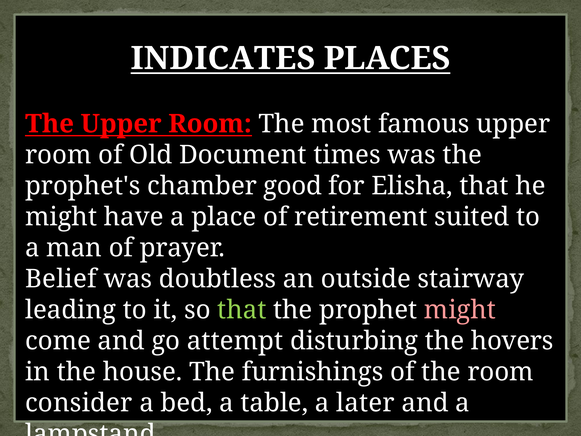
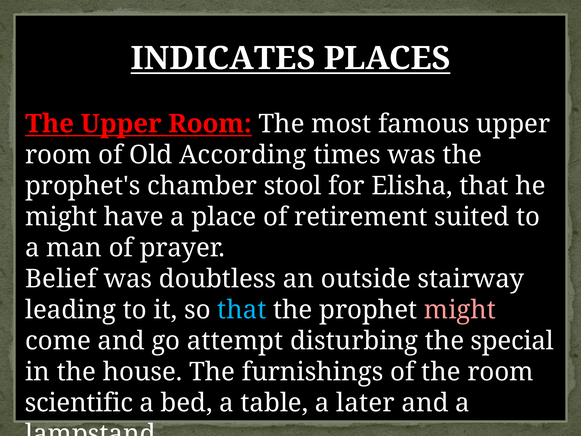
Document: Document -> According
good: good -> stool
that at (242, 310) colour: light green -> light blue
hovers: hovers -> special
consider: consider -> scientific
